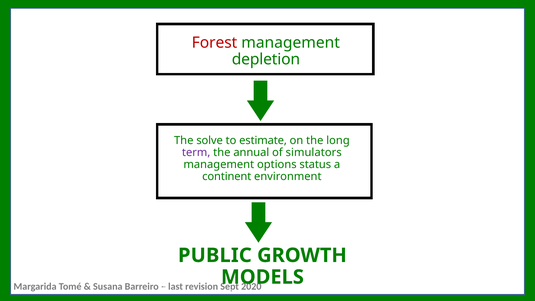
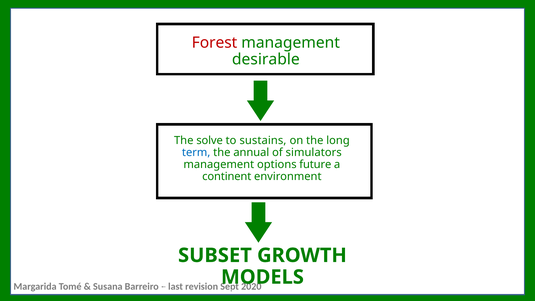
depletion: depletion -> desirable
estimate: estimate -> sustains
term colour: purple -> blue
status: status -> future
PUBLIC: PUBLIC -> SUBSET
